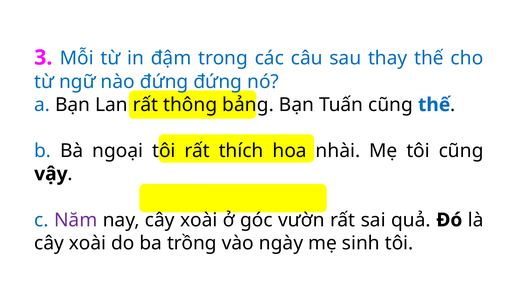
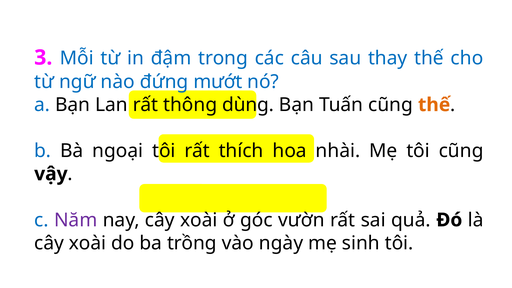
đứng đứng: đứng -> mướt
bảng: bảng -> dùng
thế at (434, 105) colour: blue -> orange
